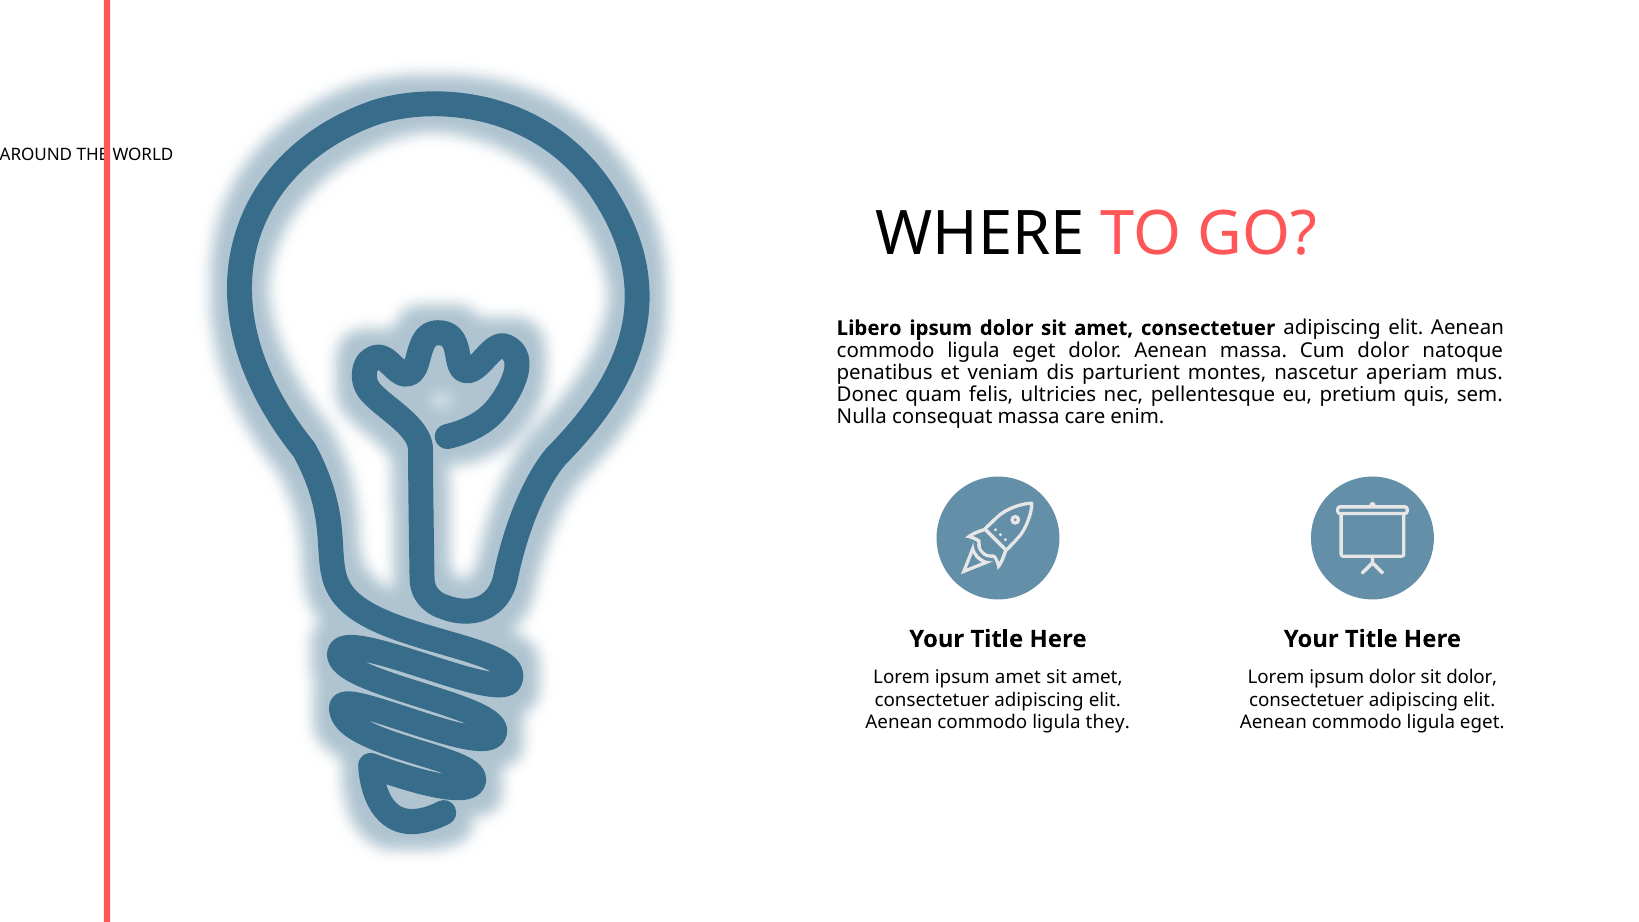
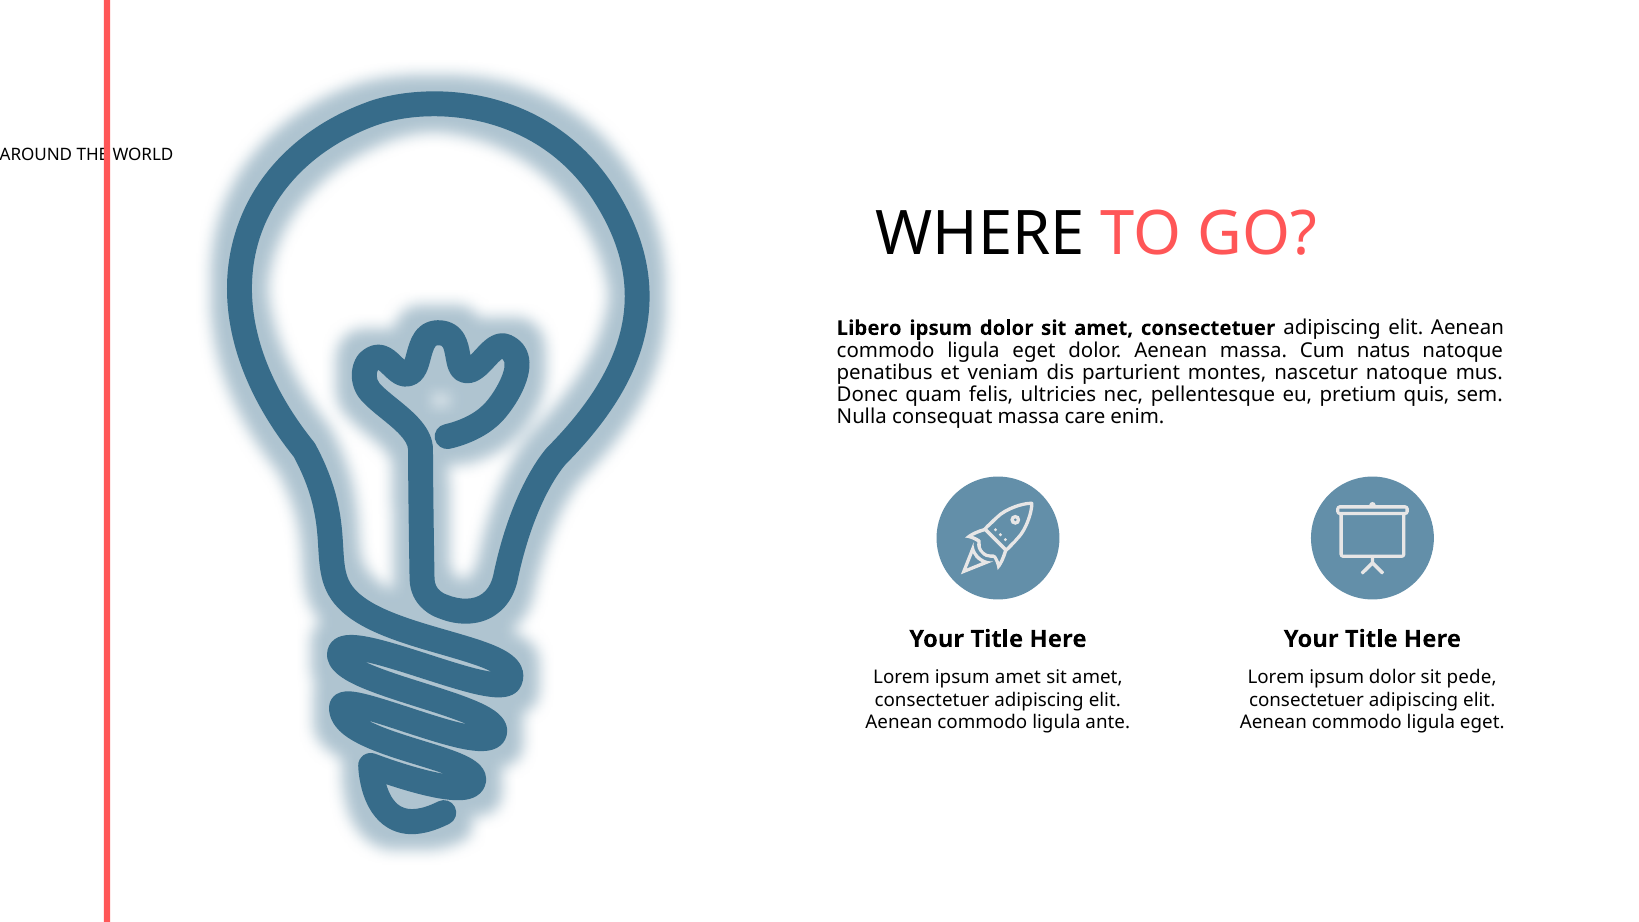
Cum dolor: dolor -> natus
nascetur aperiam: aperiam -> natoque
sit dolor: dolor -> pede
they: they -> ante
